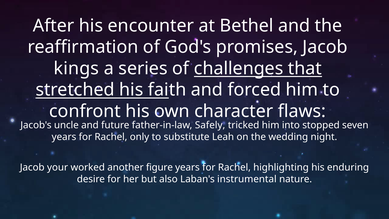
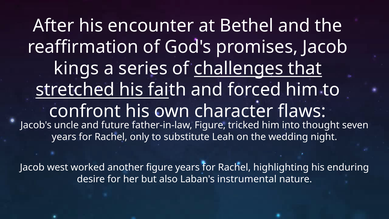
father-in-law Safely: Safely -> Figure
stopped: stopped -> thought
your: your -> west
